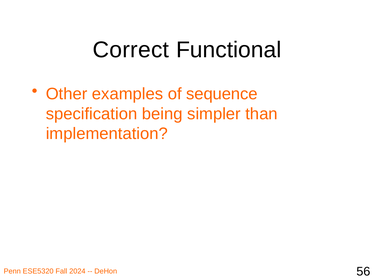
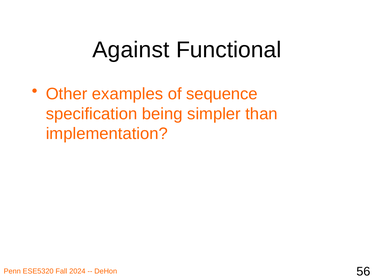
Correct: Correct -> Against
